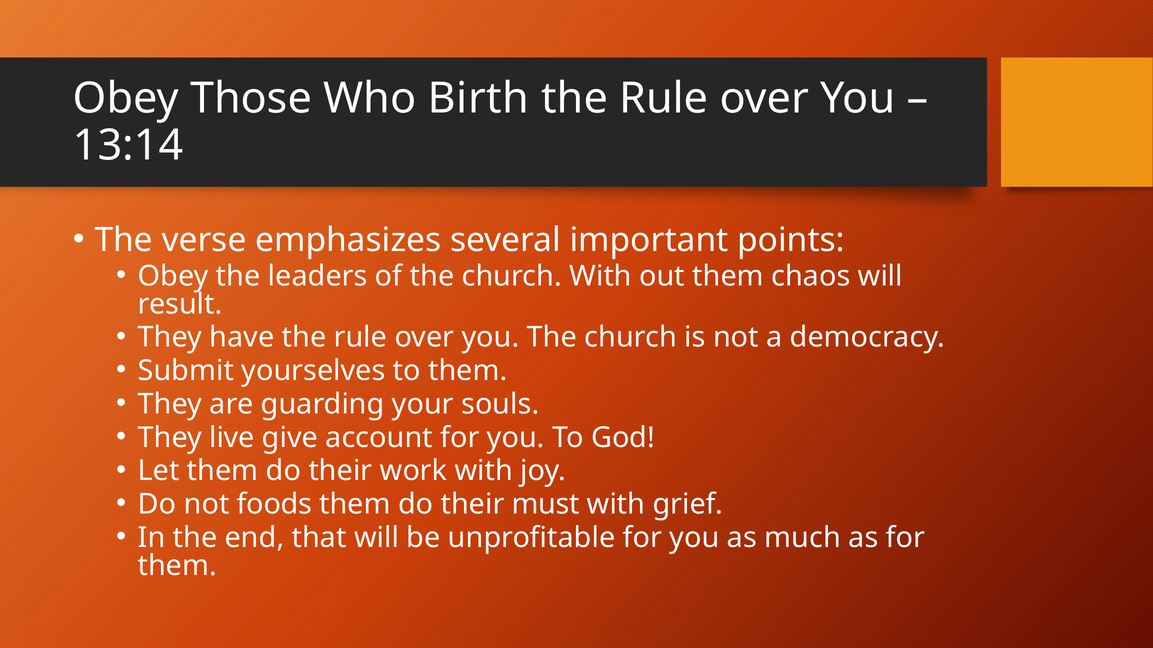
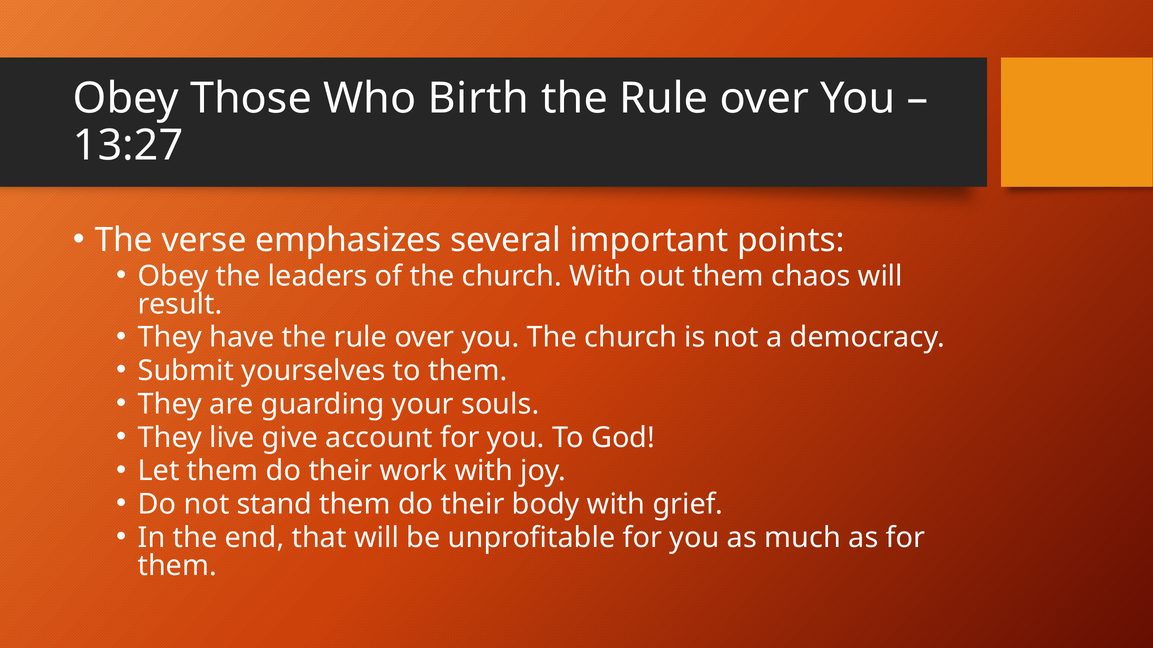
13:14: 13:14 -> 13:27
foods: foods -> stand
must: must -> body
